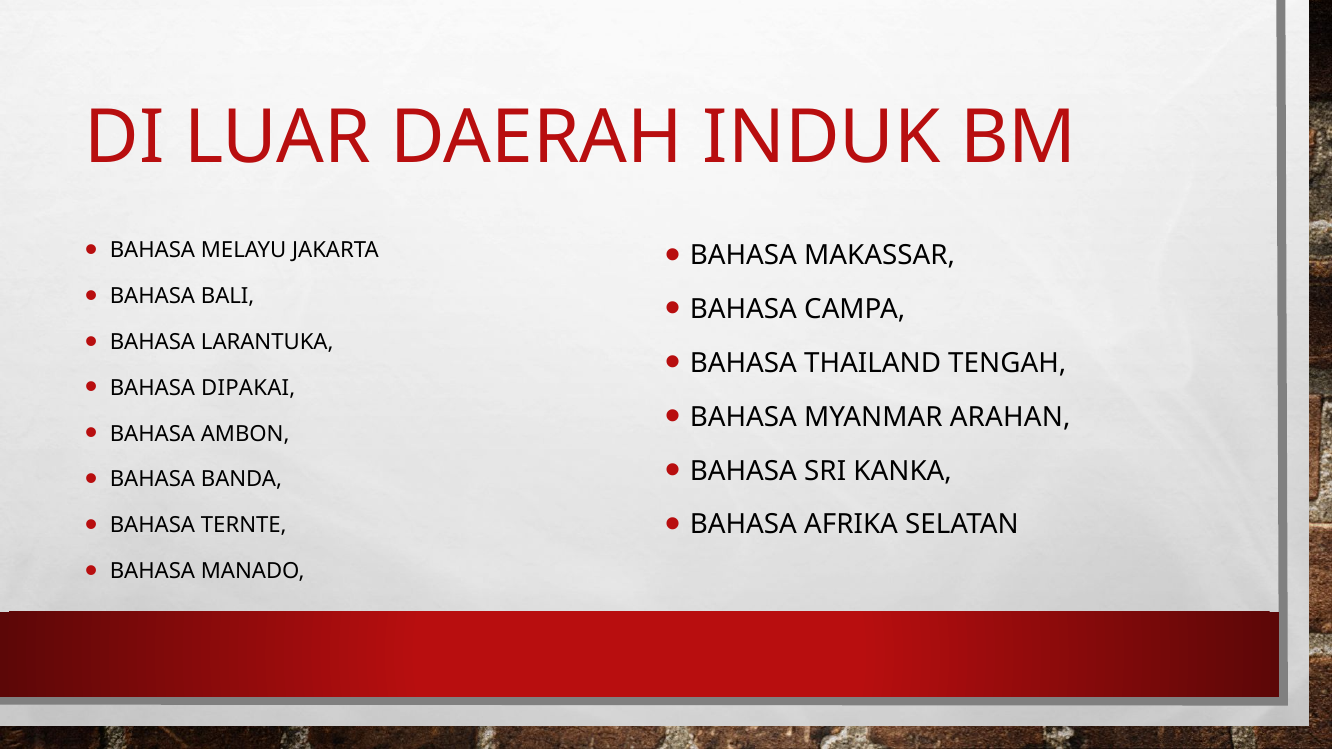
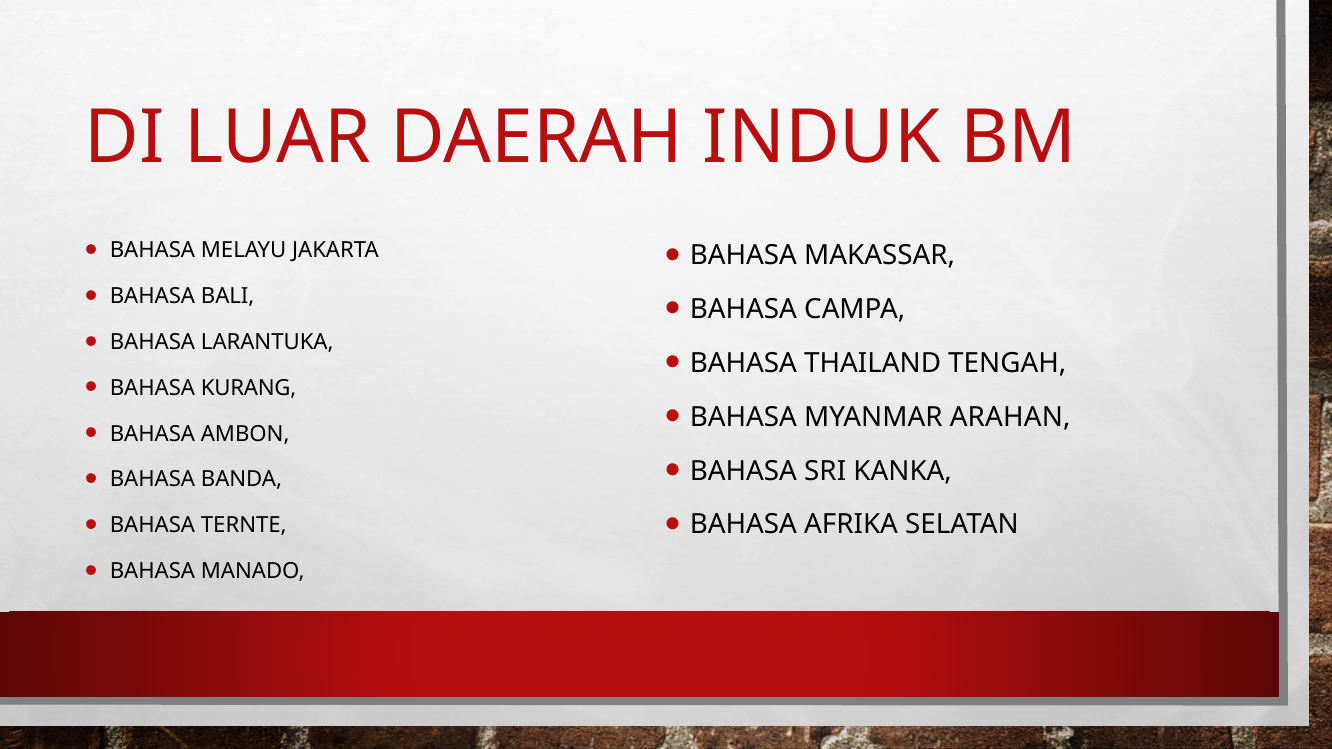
DIPAKAI: DIPAKAI -> KURANG
